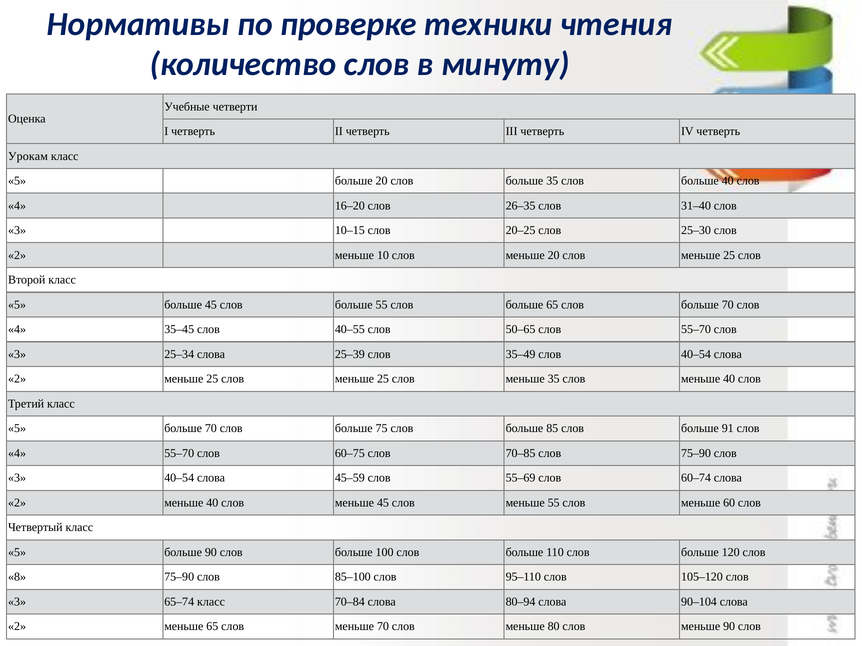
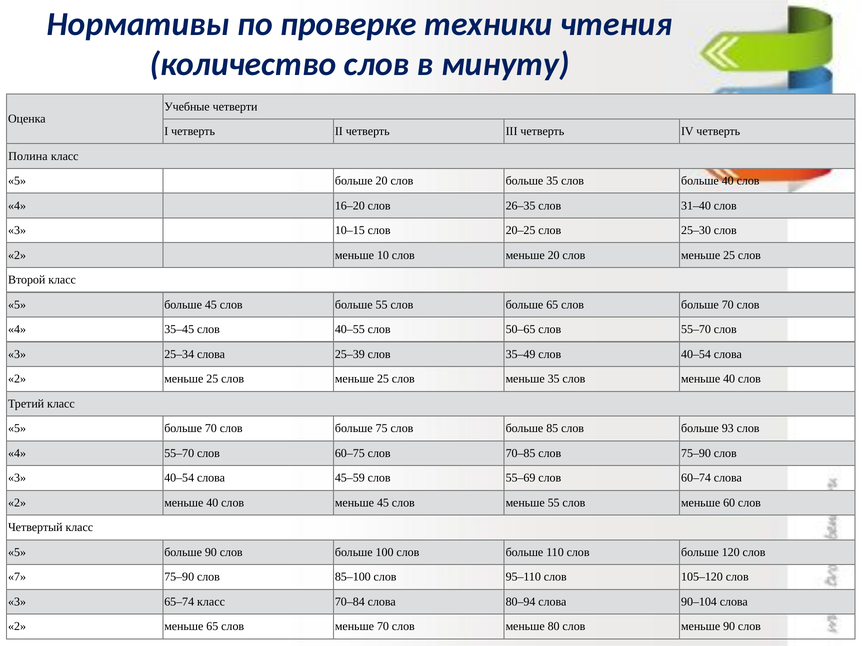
Урокам: Урокам -> Полина
91: 91 -> 93
8: 8 -> 7
